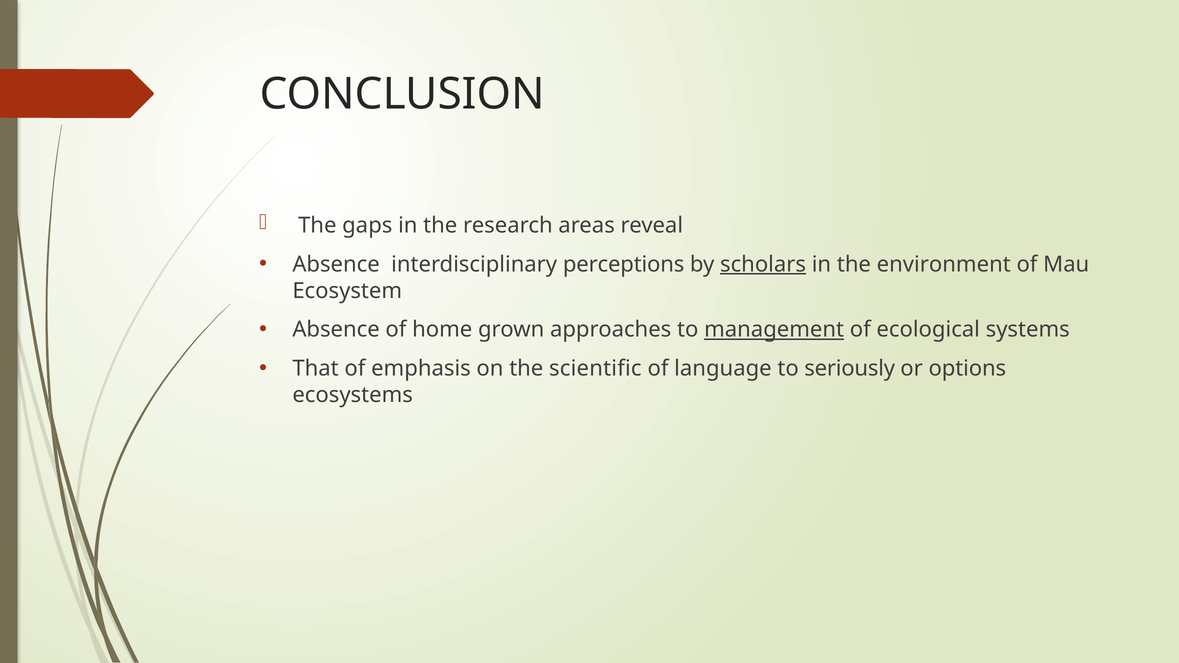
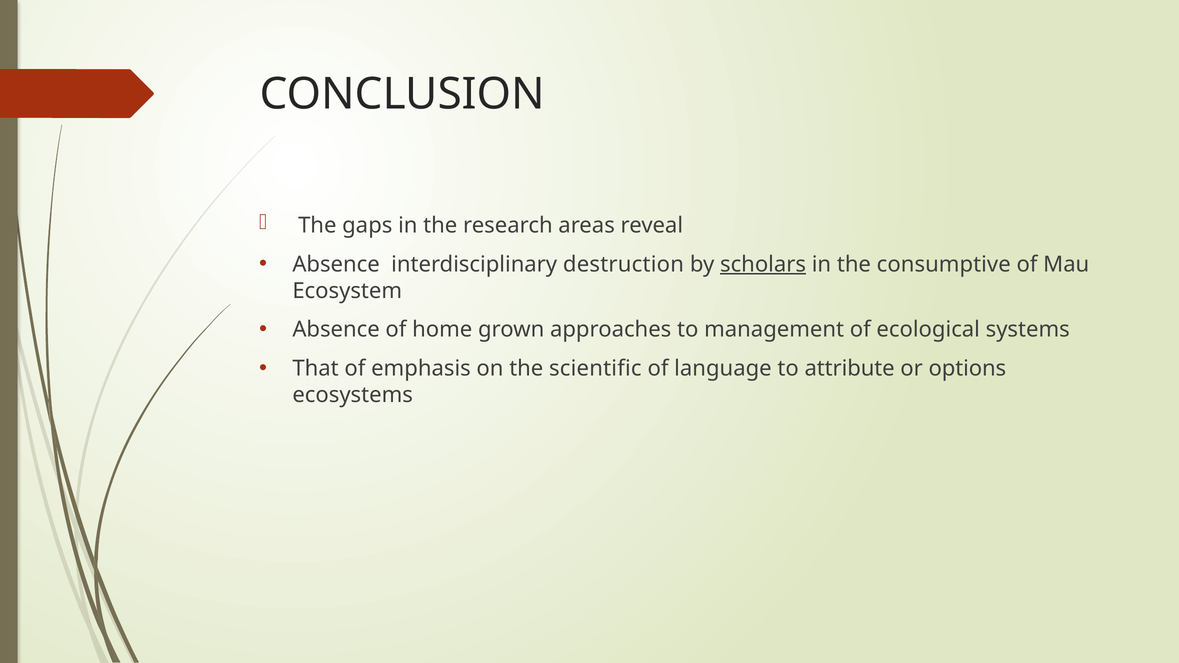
perceptions: perceptions -> destruction
environment: environment -> consumptive
management underline: present -> none
seriously: seriously -> attribute
